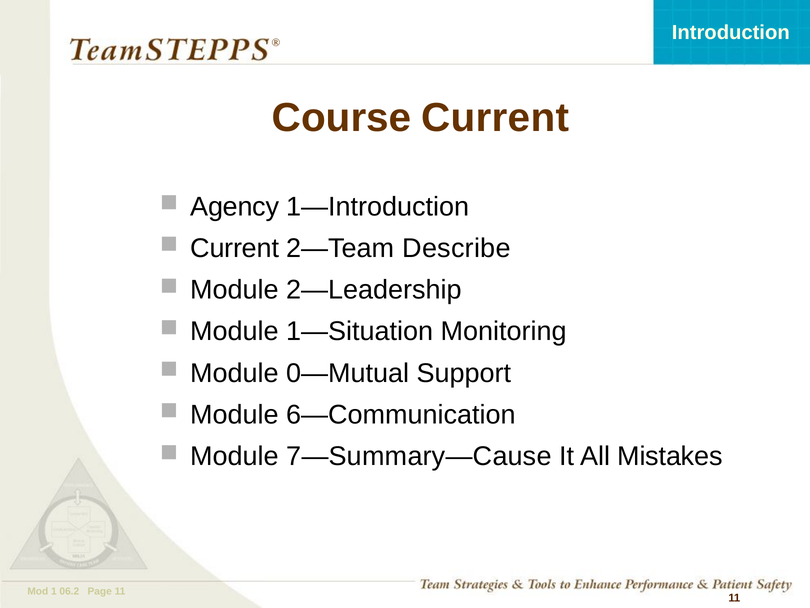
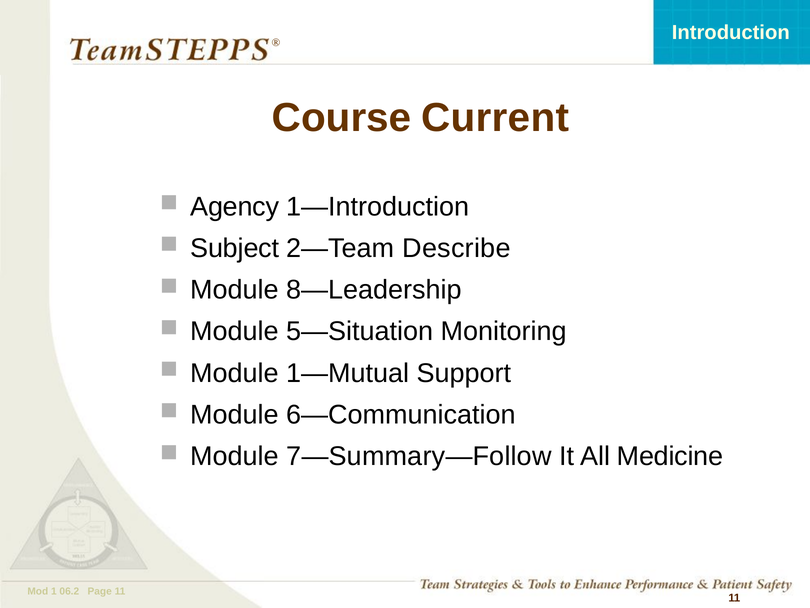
Current at (235, 248): Current -> Subject
2—Leadership: 2—Leadership -> 8—Leadership
1—Situation: 1—Situation -> 5—Situation
0—Mutual: 0—Mutual -> 1—Mutual
7—Summary—Cause: 7—Summary—Cause -> 7—Summary—Follow
Mistakes: Mistakes -> Medicine
